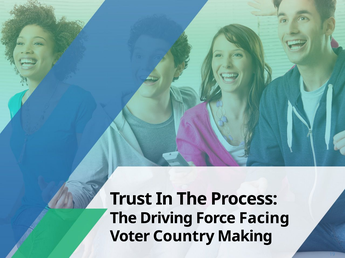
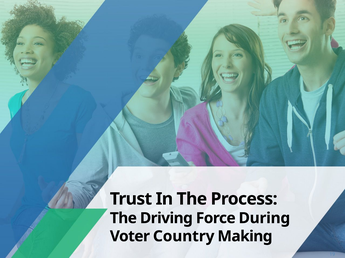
Facing: Facing -> During
